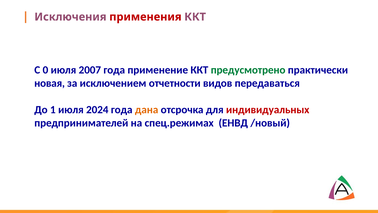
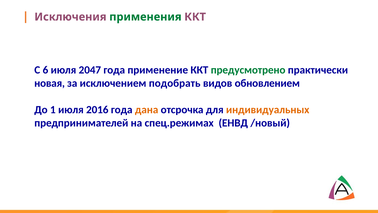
применения colour: red -> green
0: 0 -> 6
2007: 2007 -> 2047
отчетности: отчетности -> подобрать
передаваться: передаваться -> обновлением
2024: 2024 -> 2016
индивидуальных colour: red -> orange
